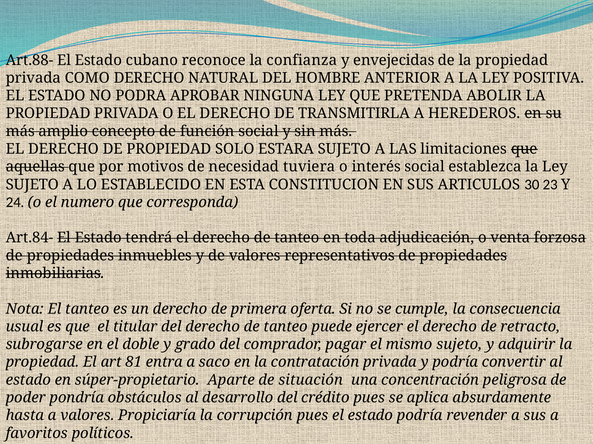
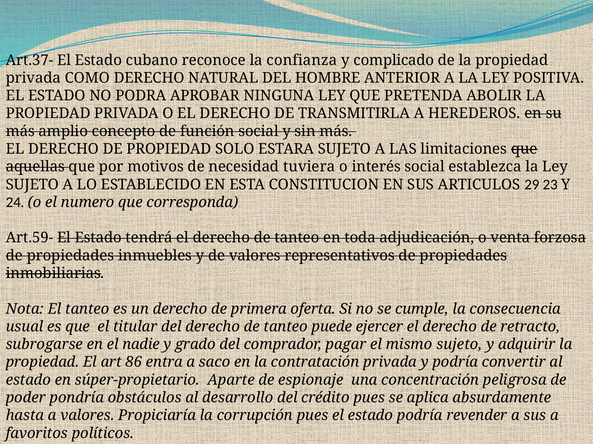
Art.88-: Art.88- -> Art.37-
envejecidas: envejecidas -> complicado
30: 30 -> 29
Art.84-: Art.84- -> Art.59-
doble: doble -> nadie
81: 81 -> 86
situación: situación -> espionaje
